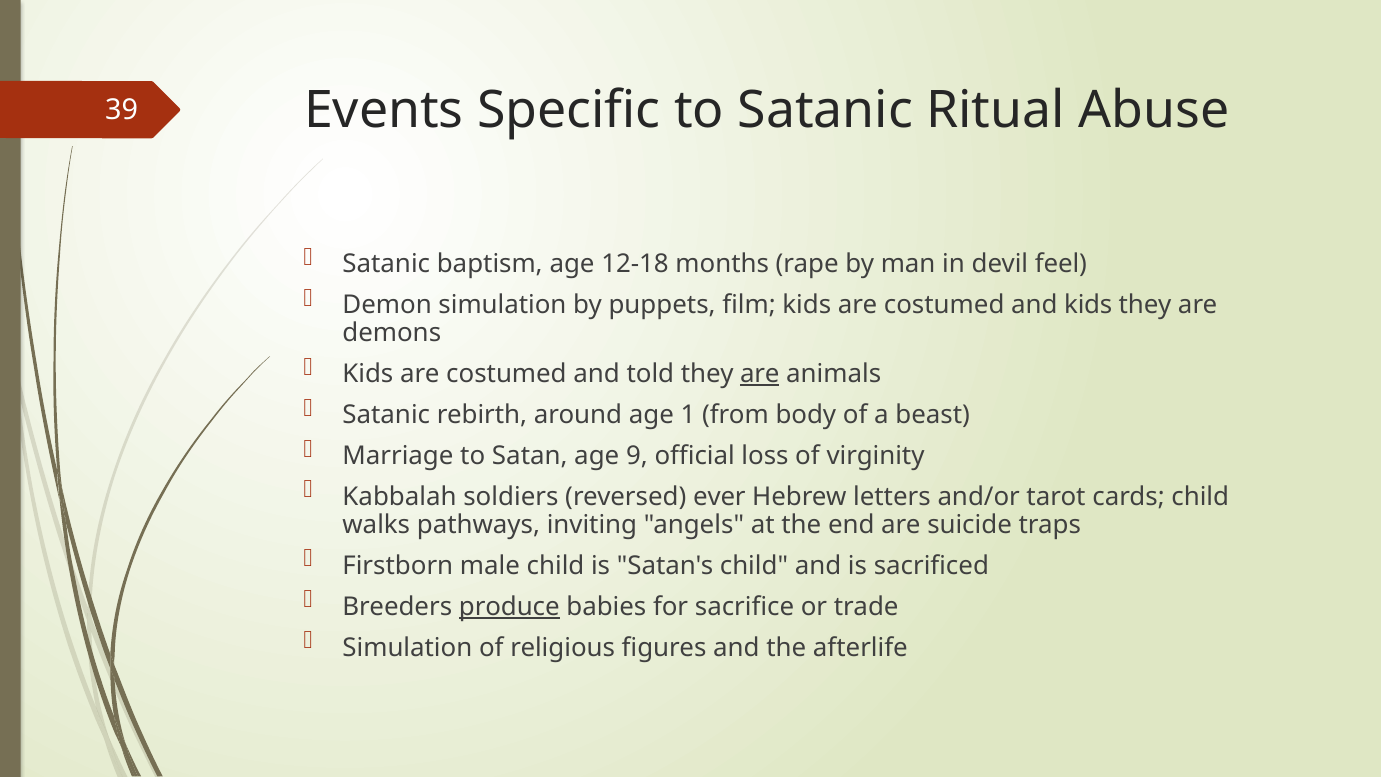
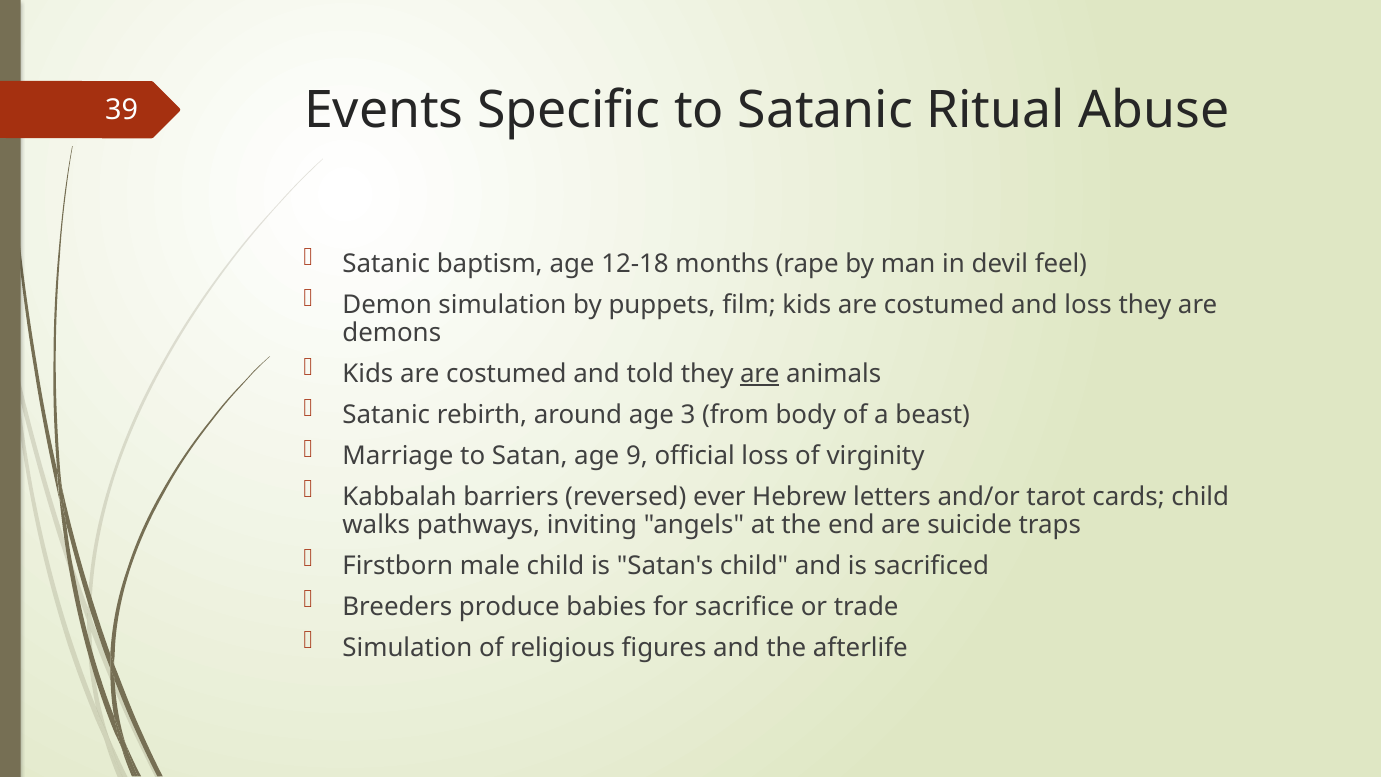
and kids: kids -> loss
1: 1 -> 3
soldiers: soldiers -> barriers
produce underline: present -> none
